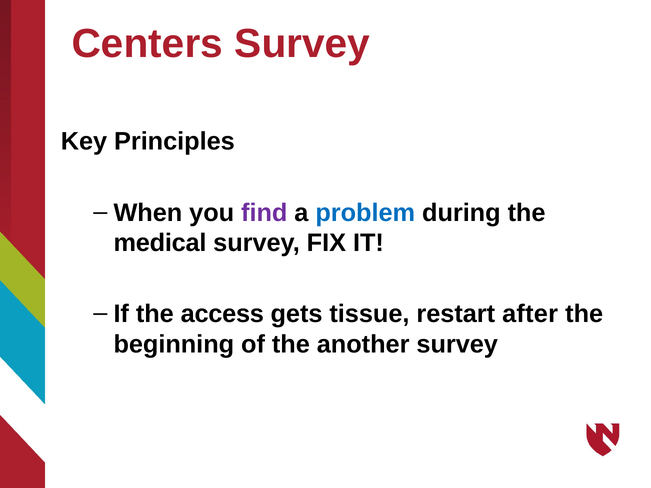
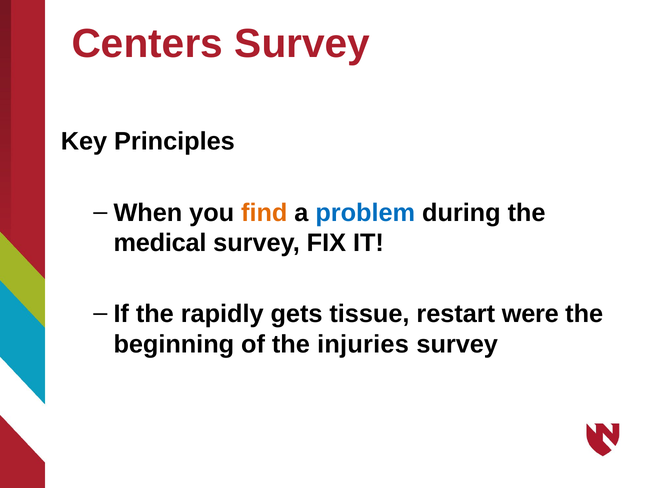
find colour: purple -> orange
access: access -> rapidly
after: after -> were
another: another -> injuries
